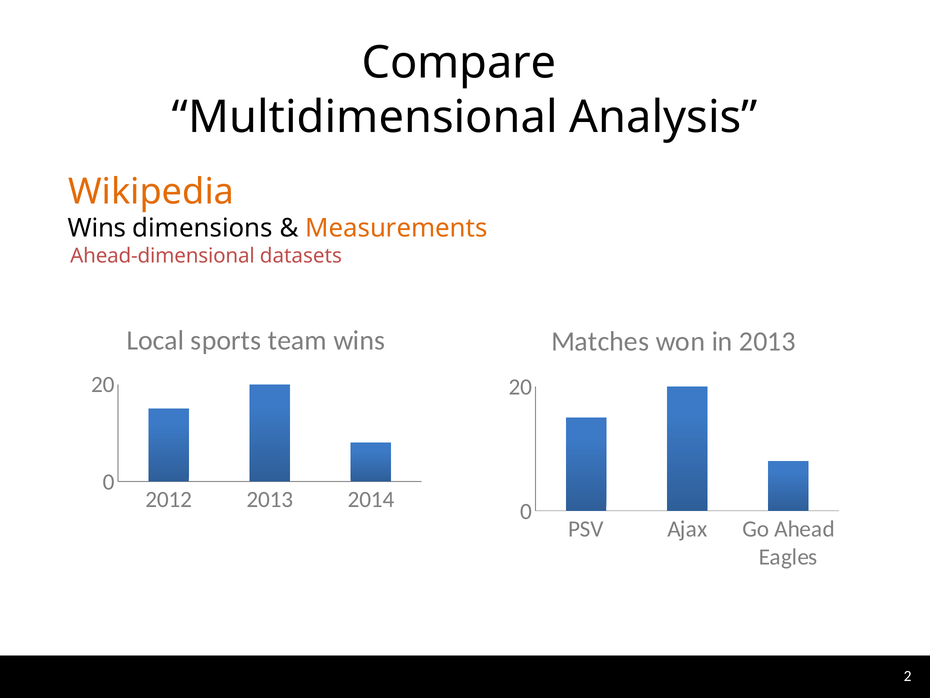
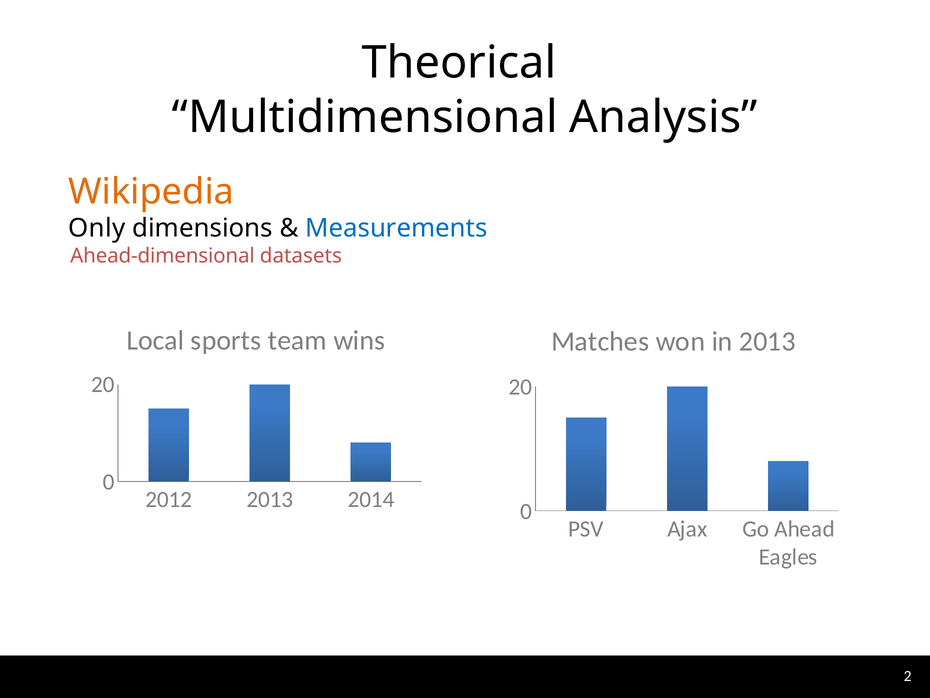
Compare: Compare -> Theorical
Wins at (97, 228): Wins -> Only
Measurements colour: orange -> blue
